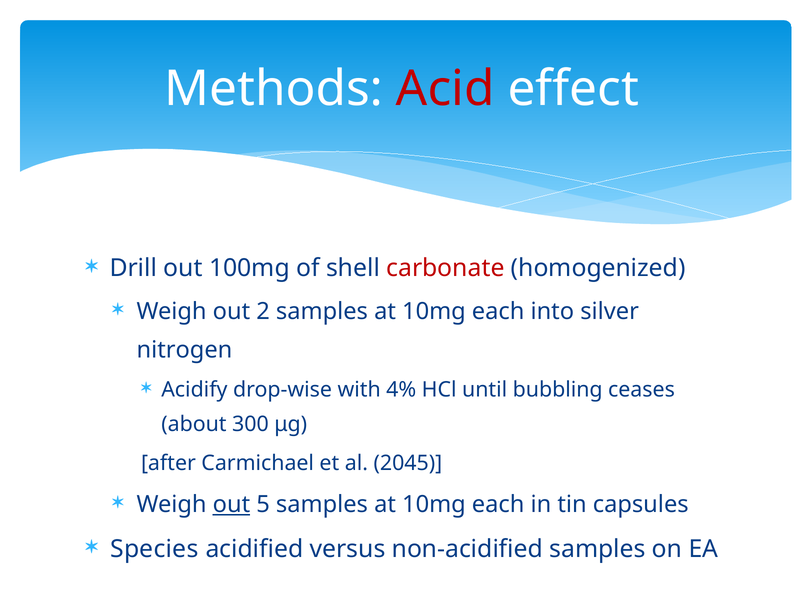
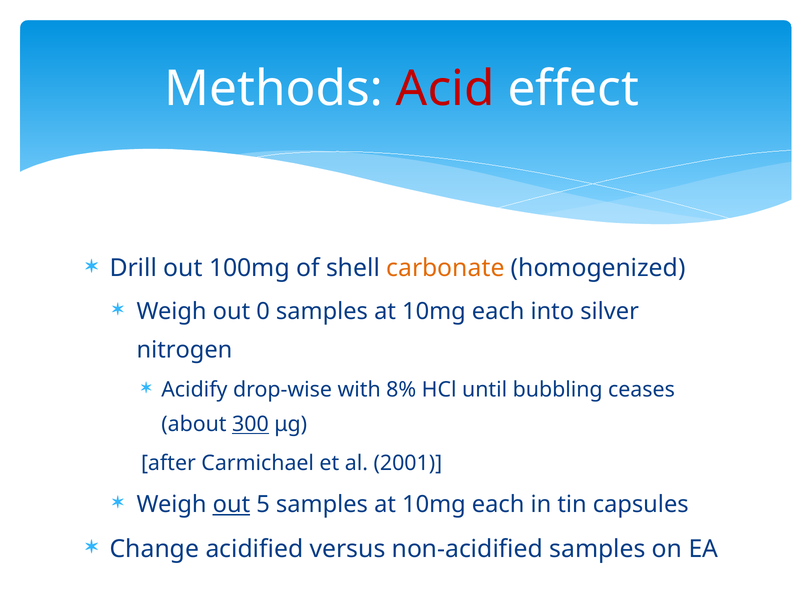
carbonate colour: red -> orange
2: 2 -> 0
4%: 4% -> 8%
300 underline: none -> present
2045: 2045 -> 2001
Species: Species -> Change
